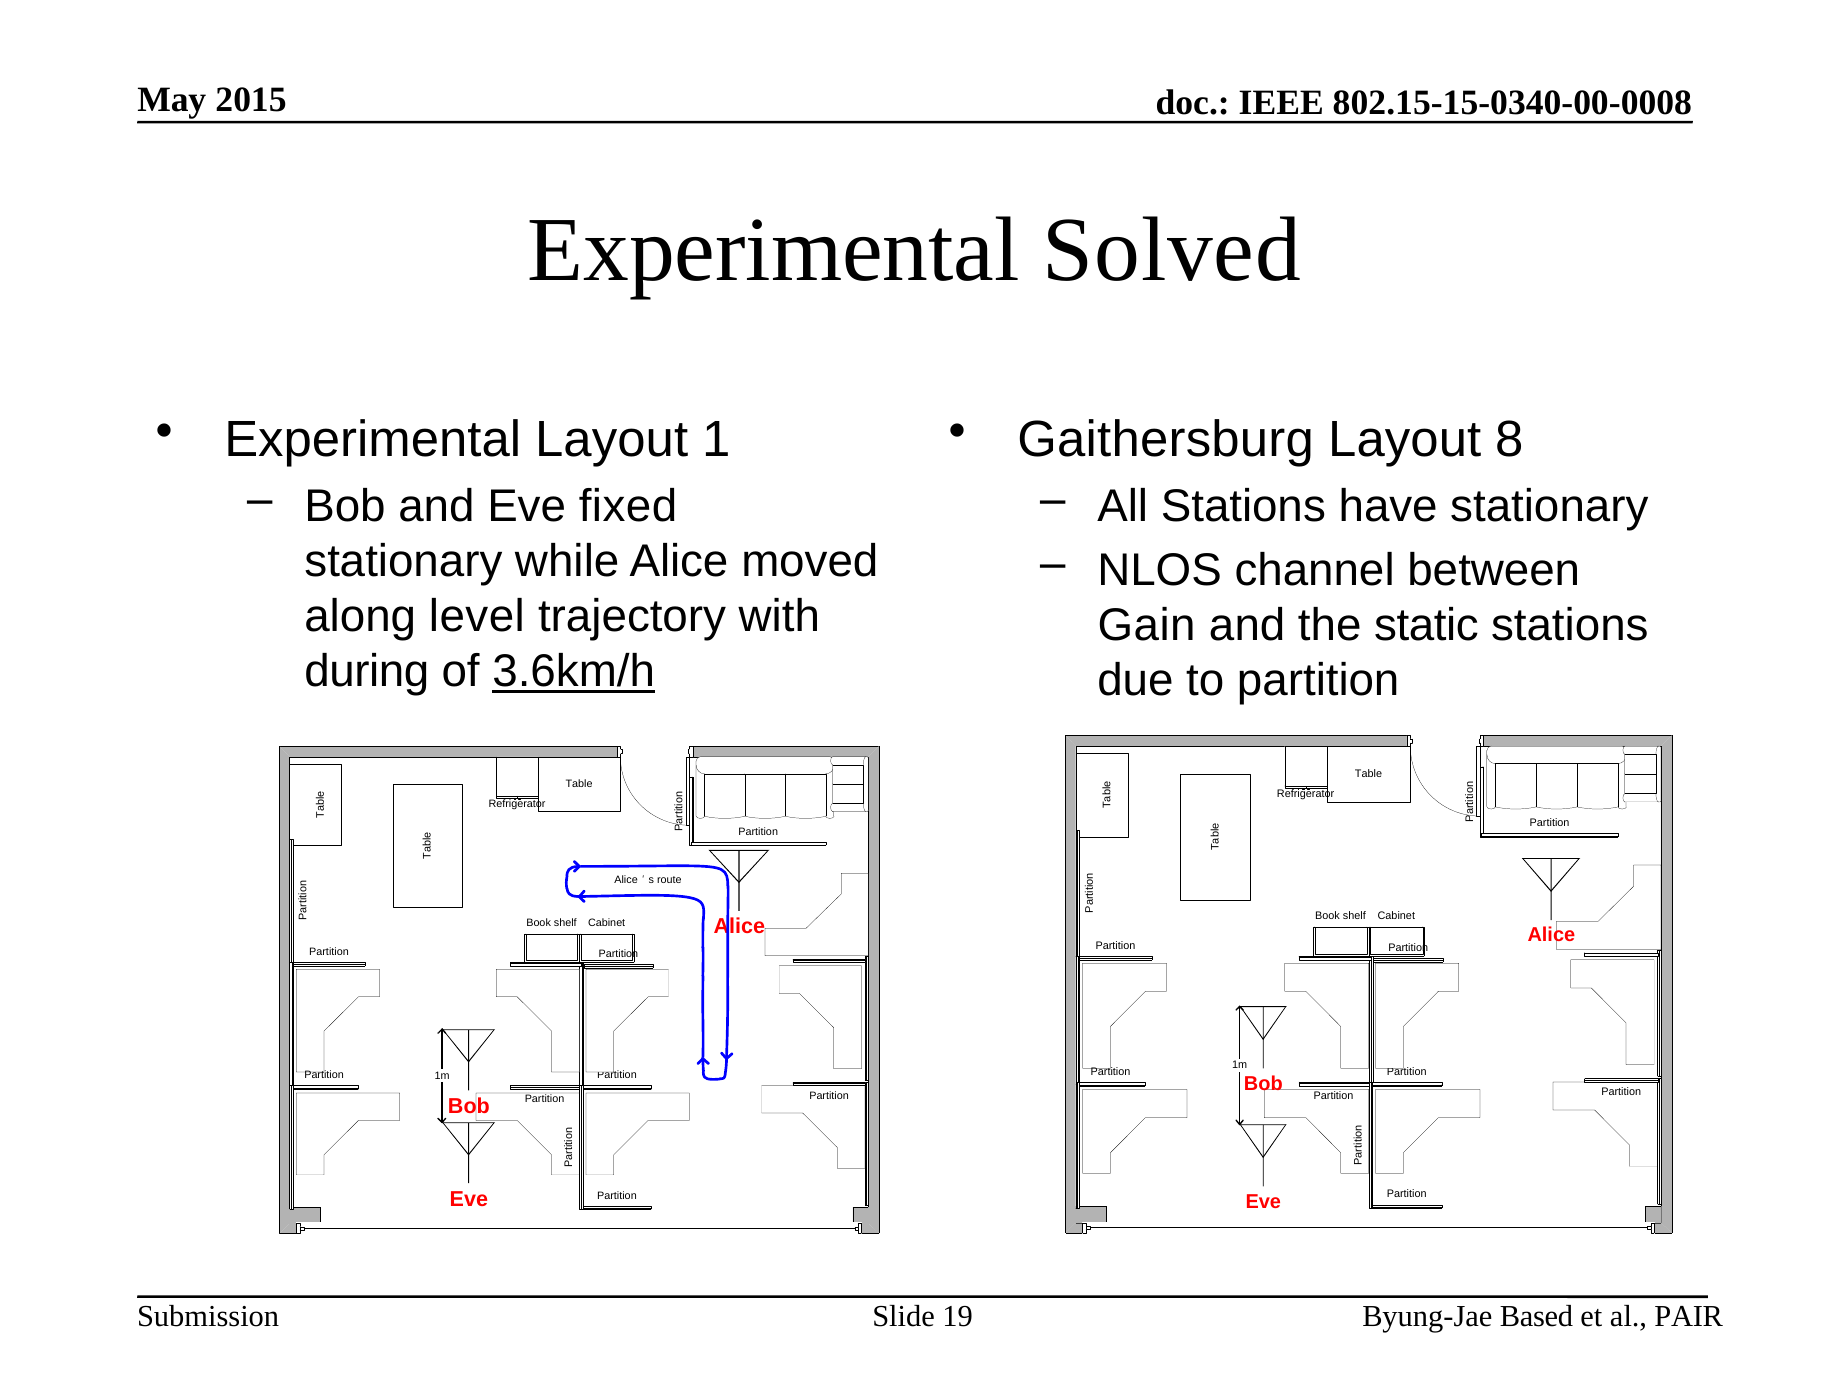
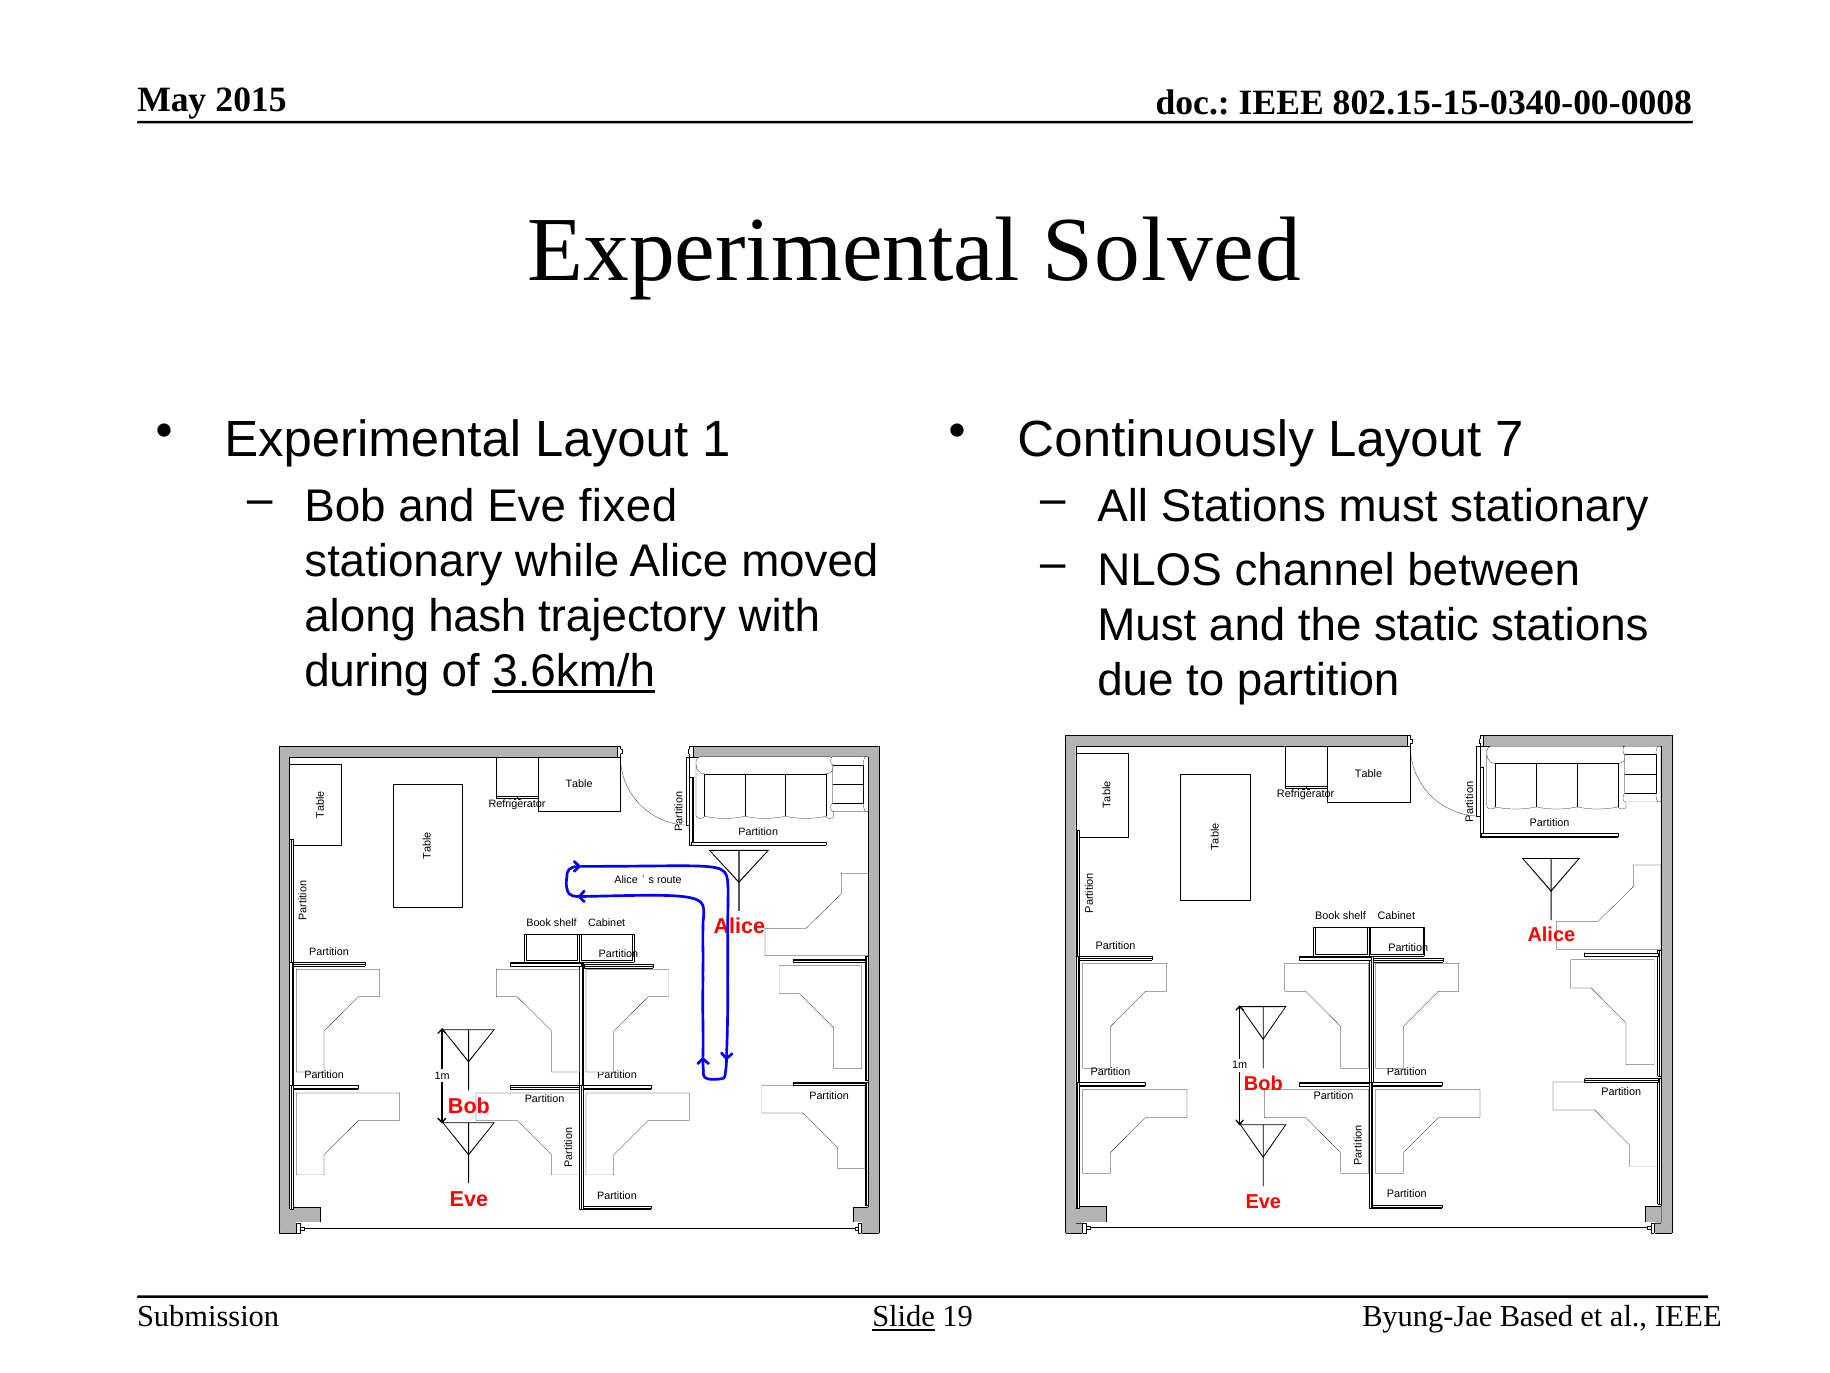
Gaithersburg: Gaithersburg -> Continuously
8: 8 -> 7
Stations have: have -> must
level: level -> hash
Gain at (1147, 625): Gain -> Must
al PAIR: PAIR -> IEEE
Slide underline: none -> present
